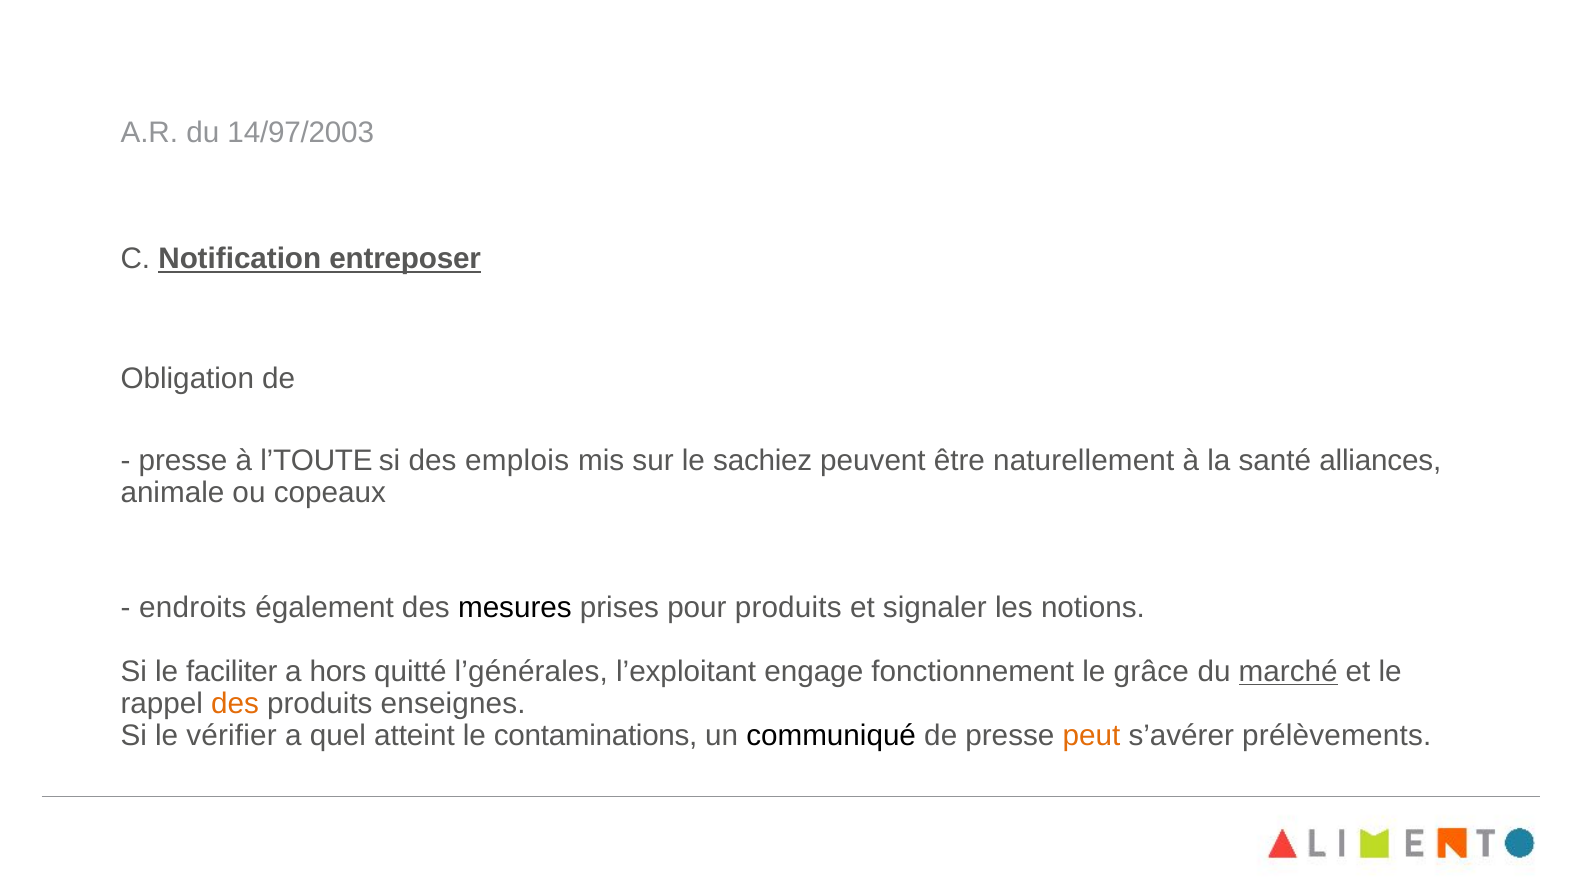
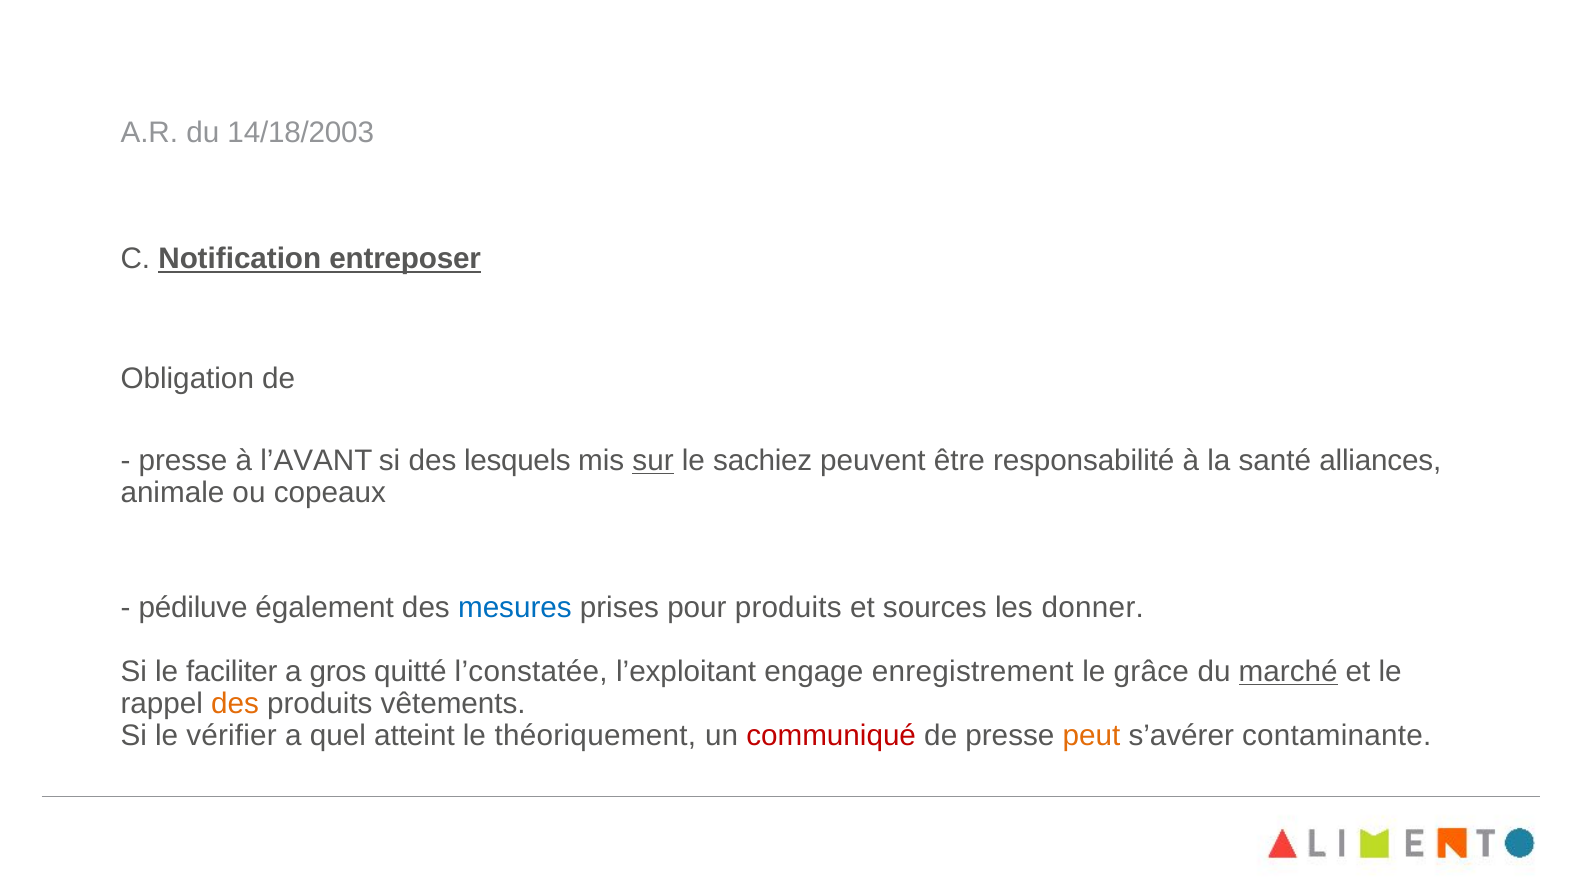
14/97/2003: 14/97/2003 -> 14/18/2003
l’TOUTE: l’TOUTE -> l’AVANT
emplois: emplois -> lesquels
sur underline: none -> present
naturellement: naturellement -> responsabilité
endroits: endroits -> pédiluve
mesures colour: black -> blue
signaler: signaler -> sources
notions: notions -> donner
hors: hors -> gros
l’générales: l’générales -> l’constatée
fonctionnement: fonctionnement -> enregistrement
enseignes: enseignes -> vêtements
contaminations: contaminations -> théoriquement
communiqué colour: black -> red
prélèvements: prélèvements -> contaminante
